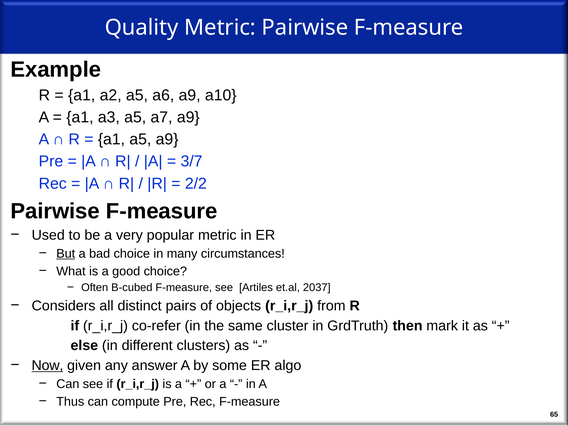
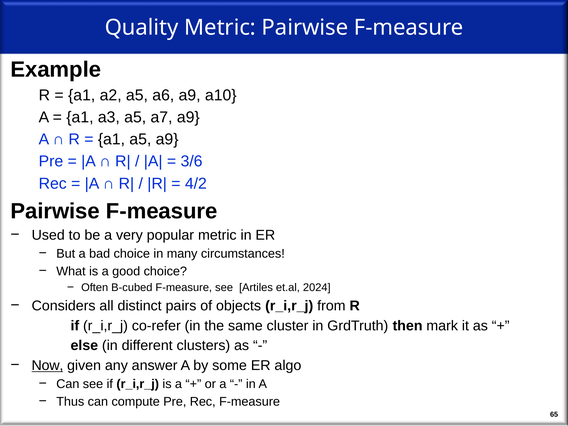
3/7: 3/7 -> 3/6
2/2: 2/2 -> 4/2
But underline: present -> none
2037: 2037 -> 2024
